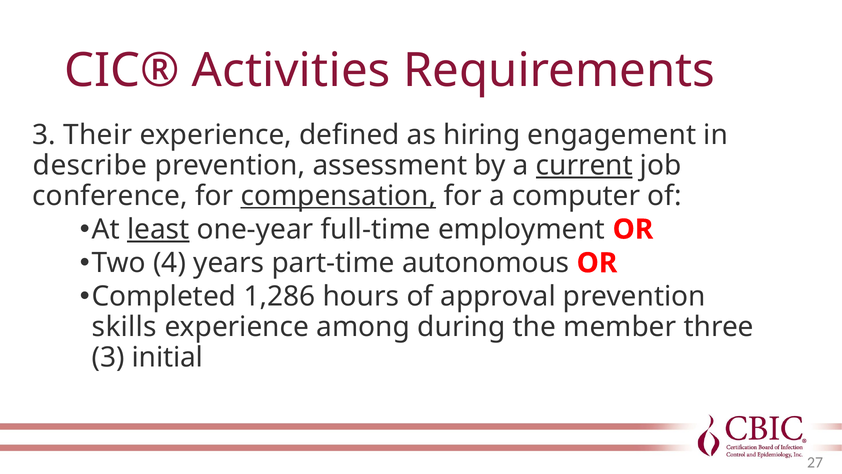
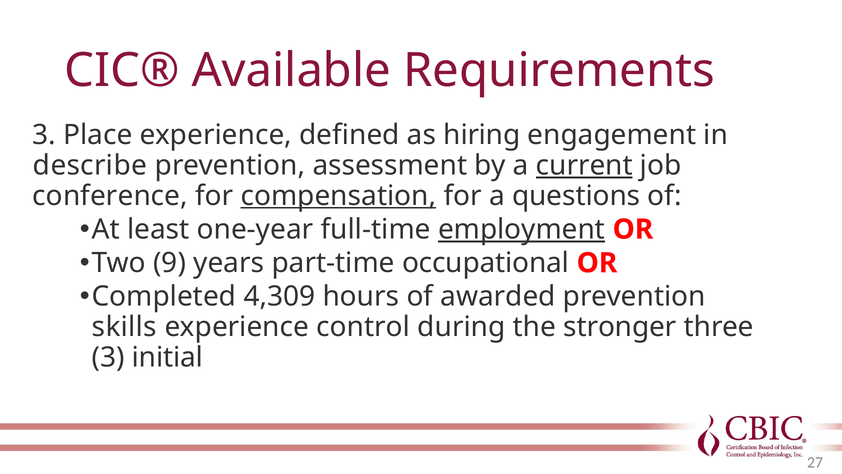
Activities: Activities -> Available
Their: Their -> Place
computer: computer -> questions
least underline: present -> none
employment underline: none -> present
4: 4 -> 9
autonomous: autonomous -> occupational
1,286: 1,286 -> 4,309
approval: approval -> awarded
among: among -> control
member: member -> stronger
